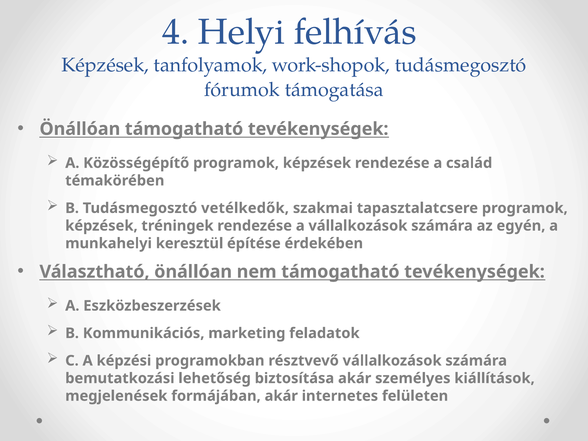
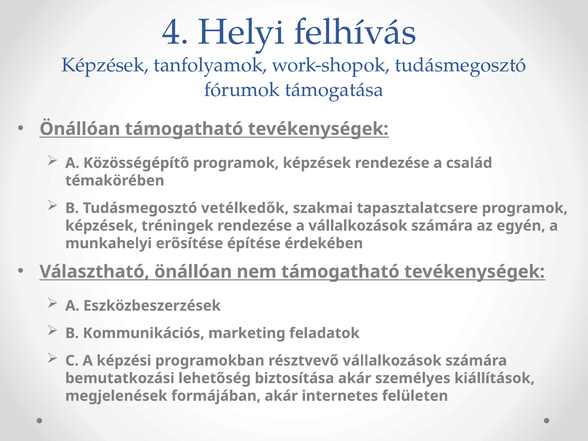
keresztül: keresztül -> erősítése
